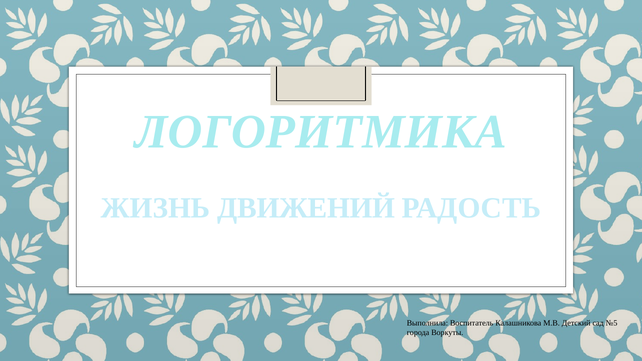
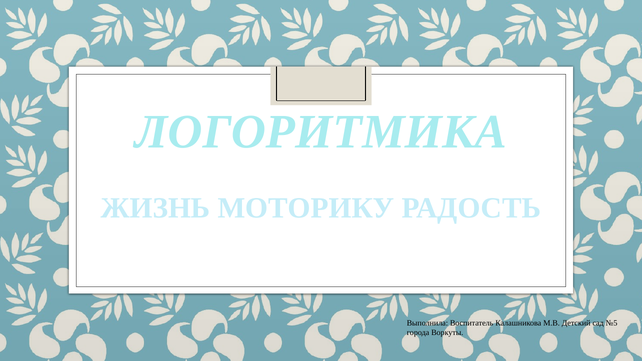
ДВИЖЕНИЙ: ДВИЖЕНИЙ -> МОТОРИКУ
